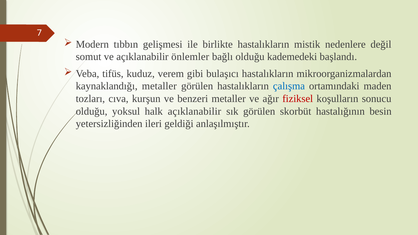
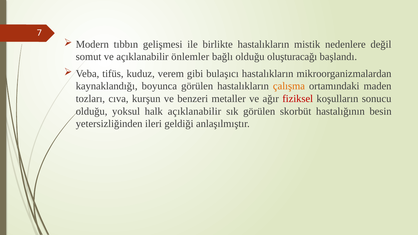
kademedeki: kademedeki -> oluşturacağı
kaynaklandığı metaller: metaller -> boyunca
çalışma colour: blue -> orange
